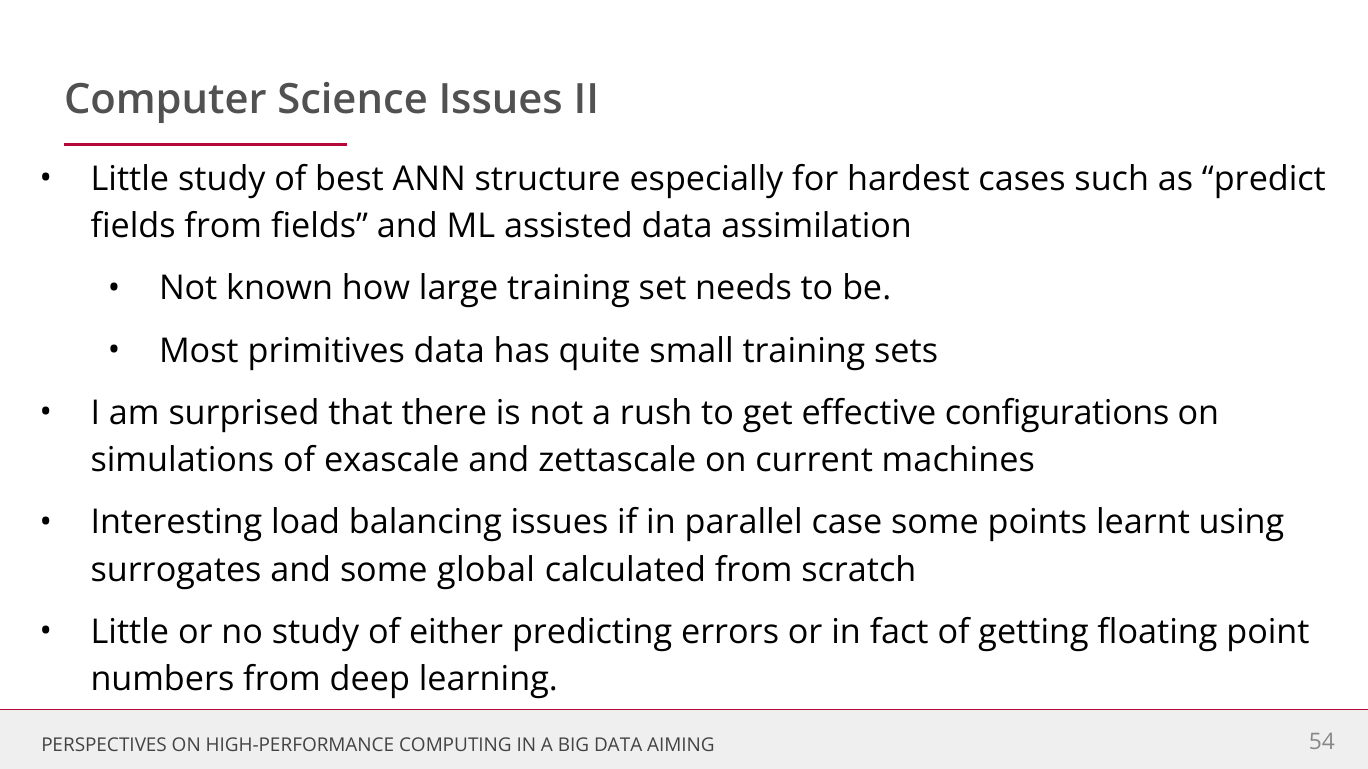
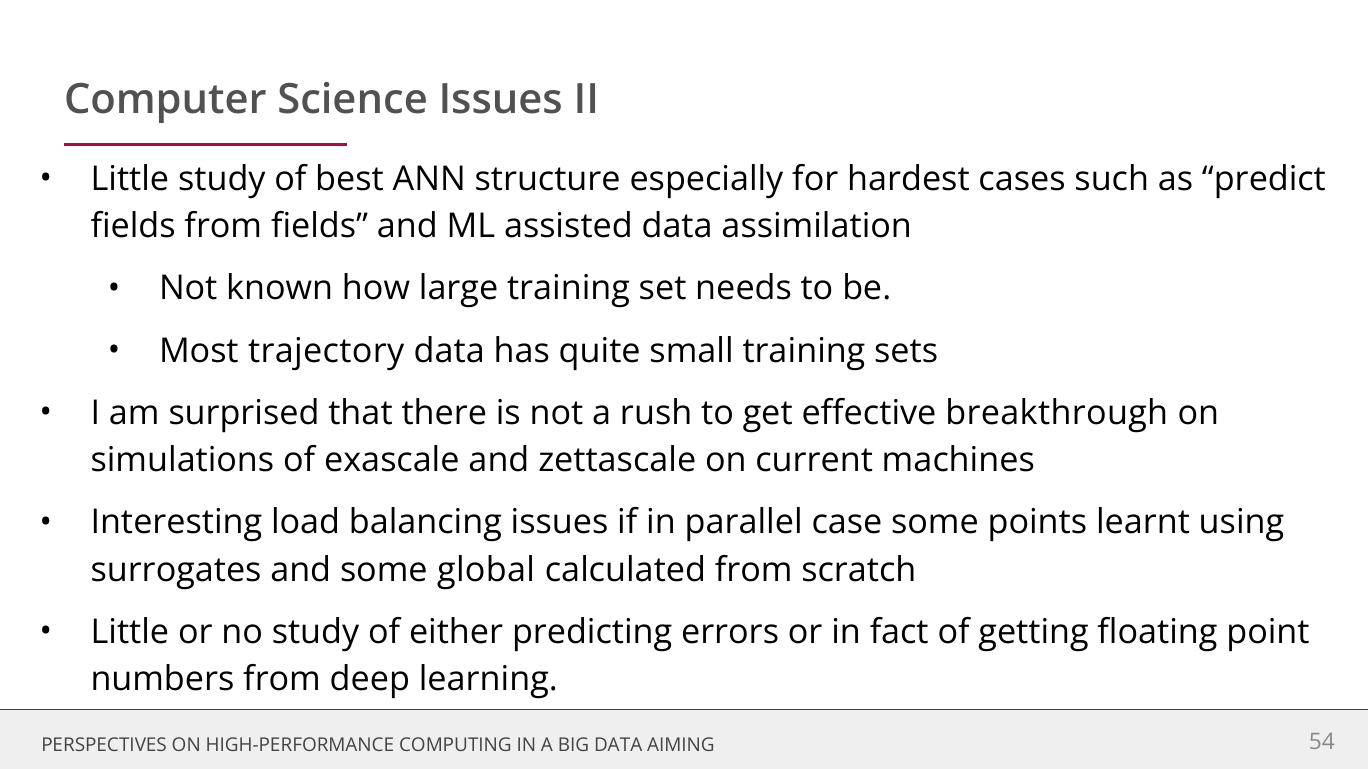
primitives: primitives -> trajectory
configurations: configurations -> breakthrough
